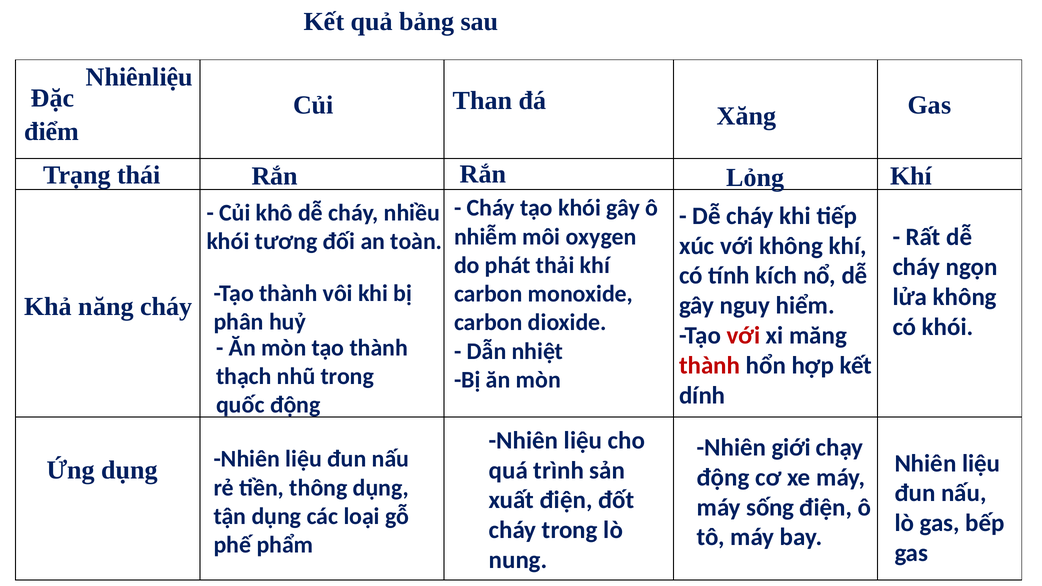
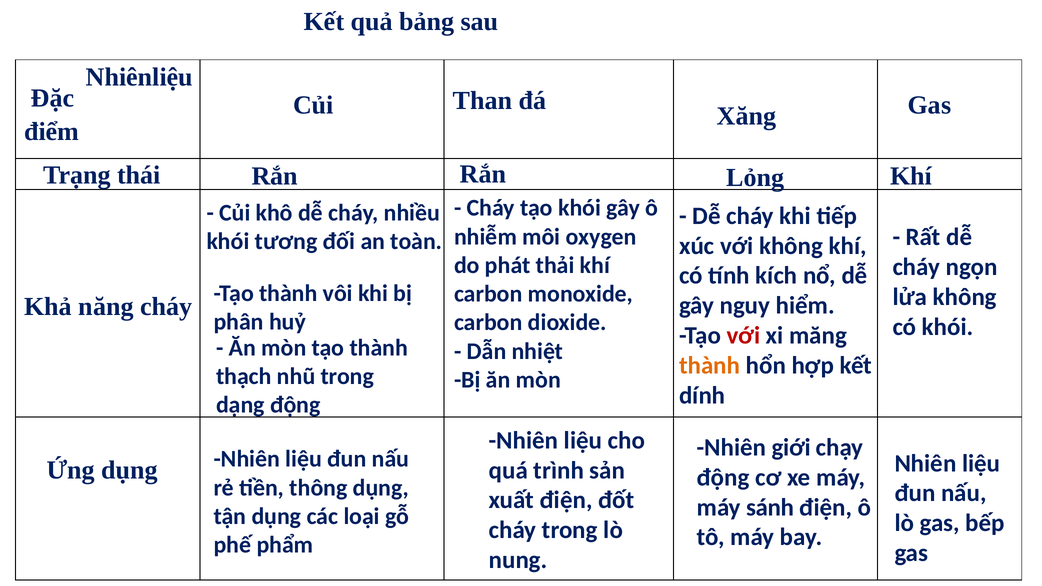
thành at (710, 366) colour: red -> orange
quốc: quốc -> dạng
sống: sống -> sánh
